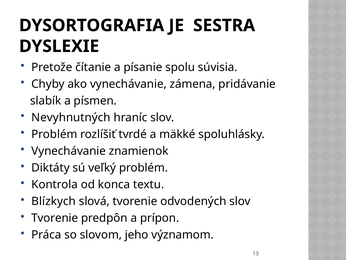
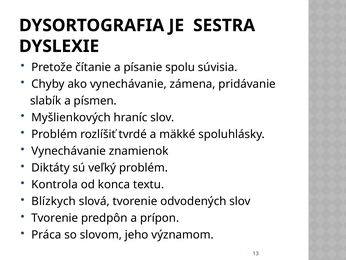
Nevyhnutných: Nevyhnutných -> Myšlienkových
